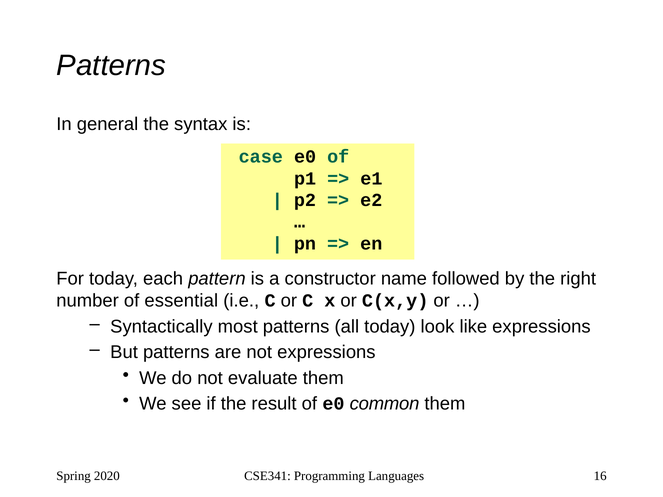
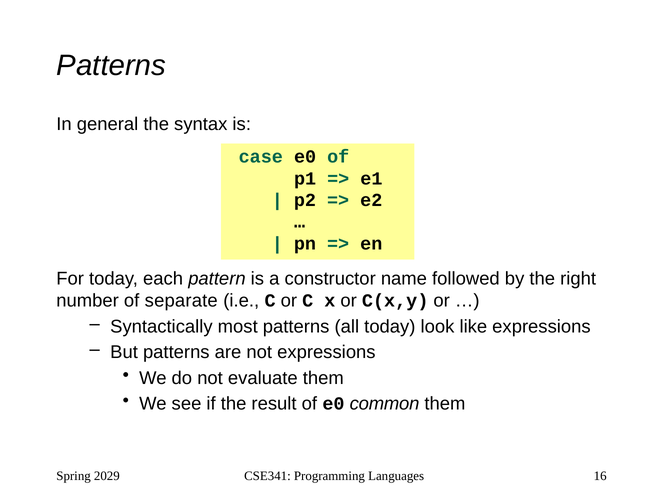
essential: essential -> separate
2020: 2020 -> 2029
